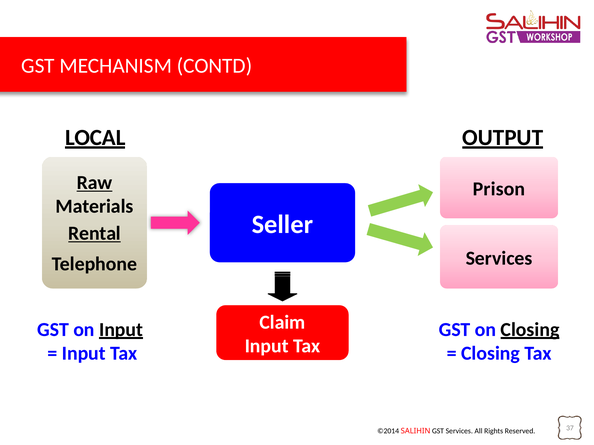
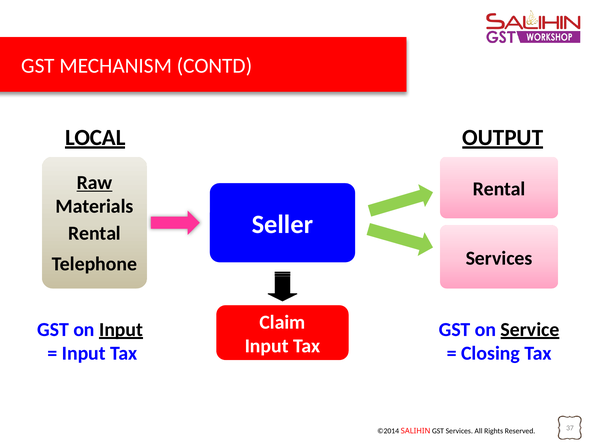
Prison at (499, 189): Prison -> Rental
Rental at (95, 234) underline: present -> none
on Closing: Closing -> Service
